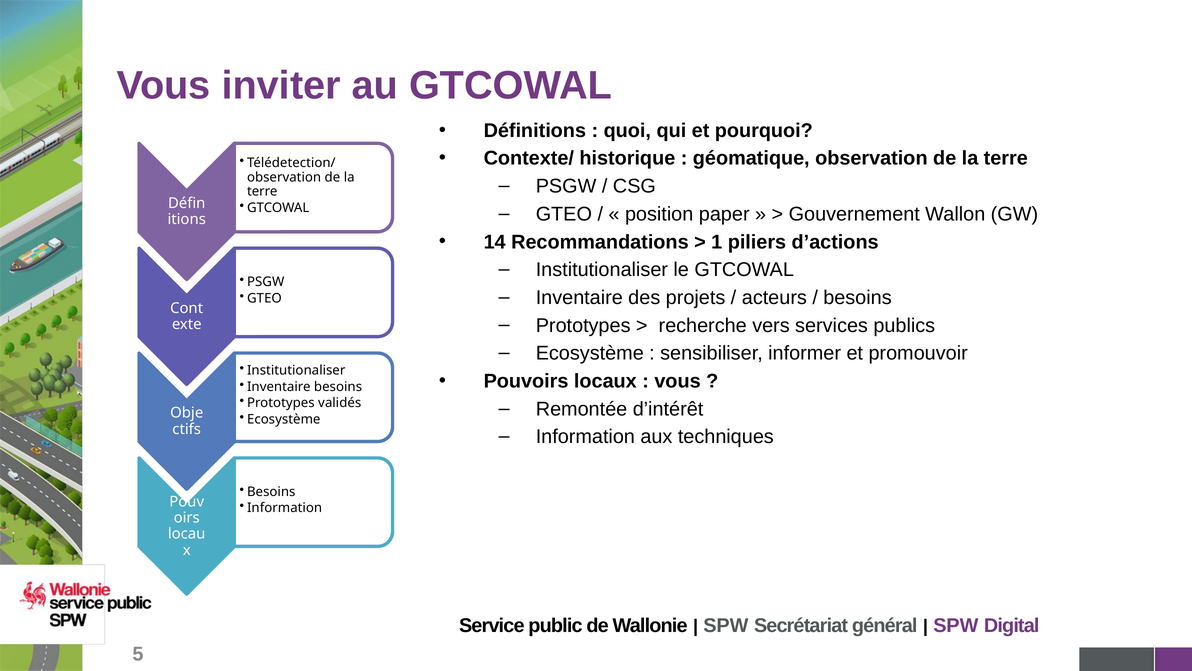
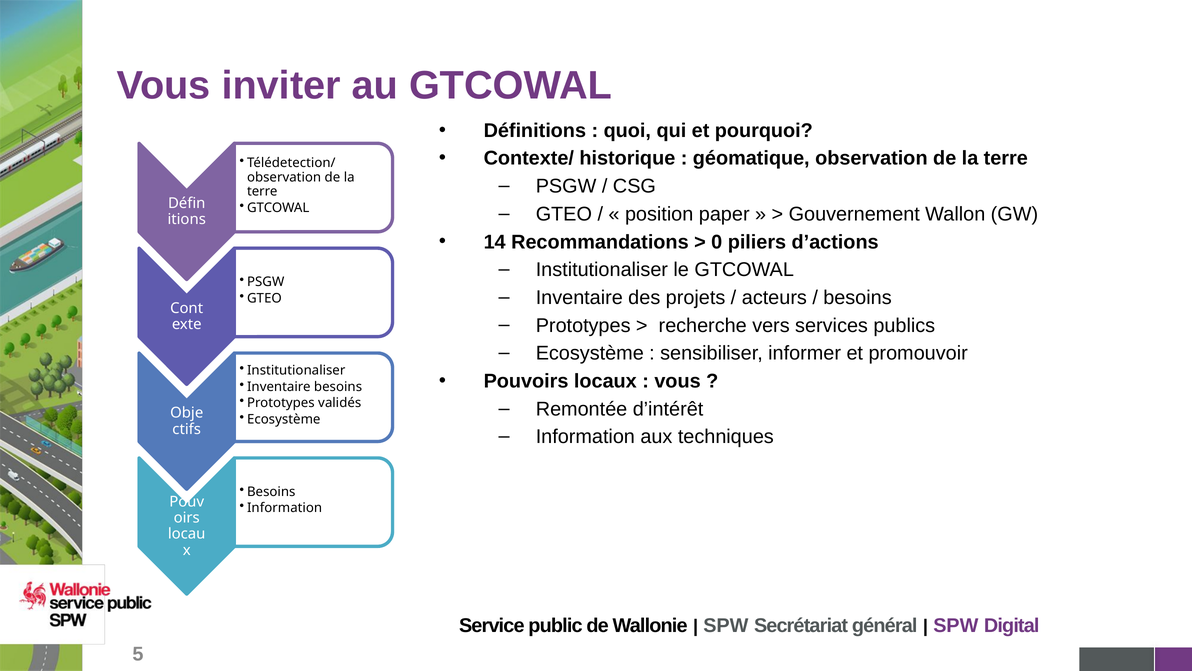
1: 1 -> 0
